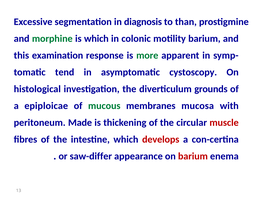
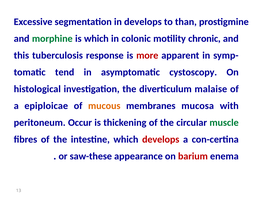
in diagnosis: diagnosis -> develops
motility barium: barium -> chronic
examination: examination -> tuberculosis
more colour: green -> red
grounds: grounds -> malaise
mucous colour: green -> orange
Made: Made -> Occur
muscle colour: red -> green
saw-differ: saw-differ -> saw-these
